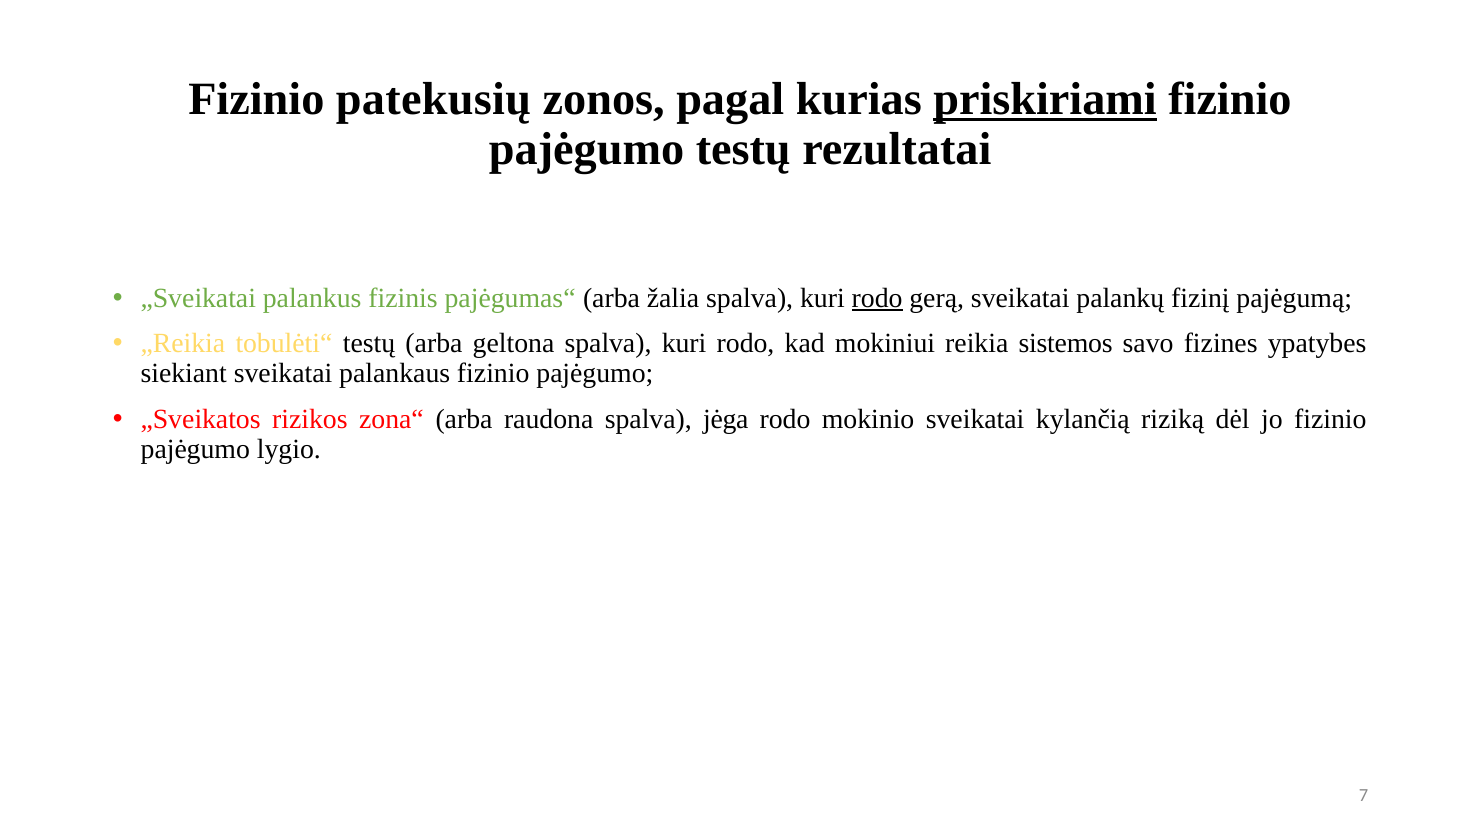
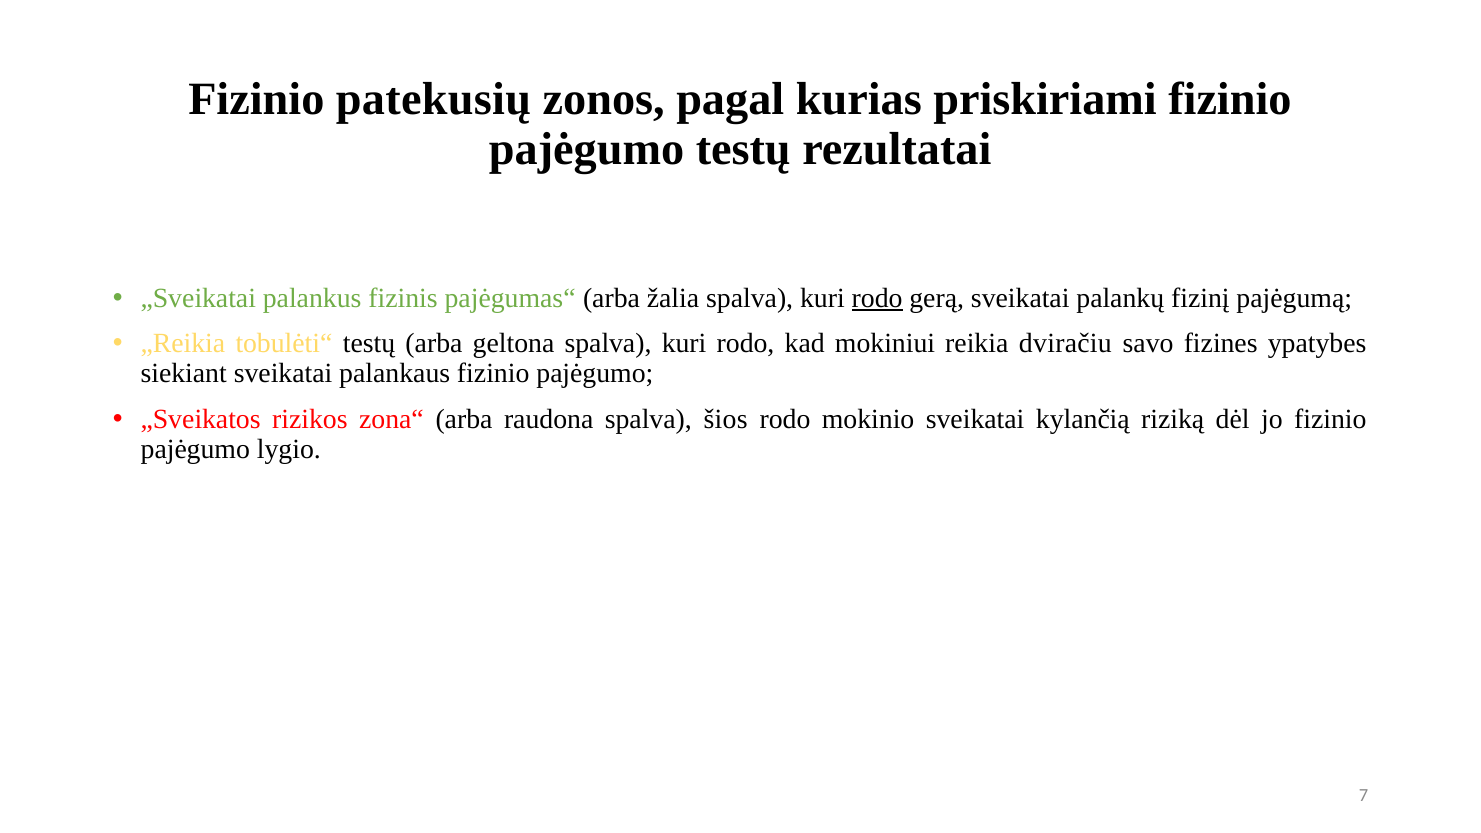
priskiriami underline: present -> none
sistemos: sistemos -> dviračiu
jėga: jėga -> šios
